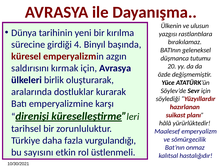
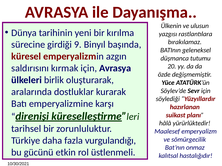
4: 4 -> 9
sayısını: sayısını -> gücünü
